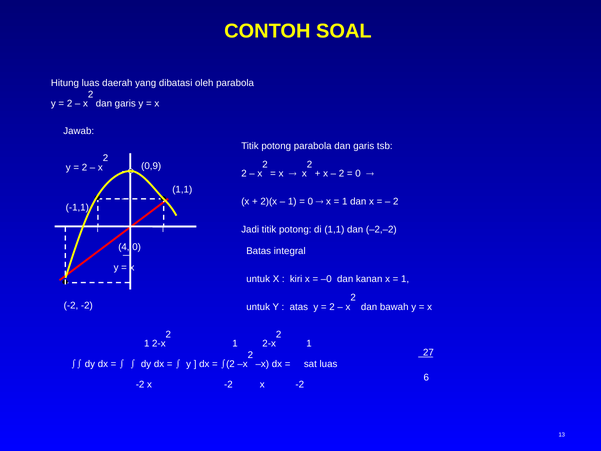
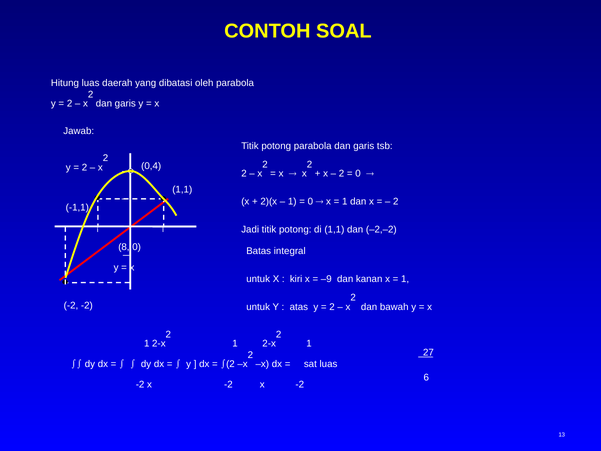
0,9: 0,9 -> 0,4
4: 4 -> 8
–0: –0 -> –9
